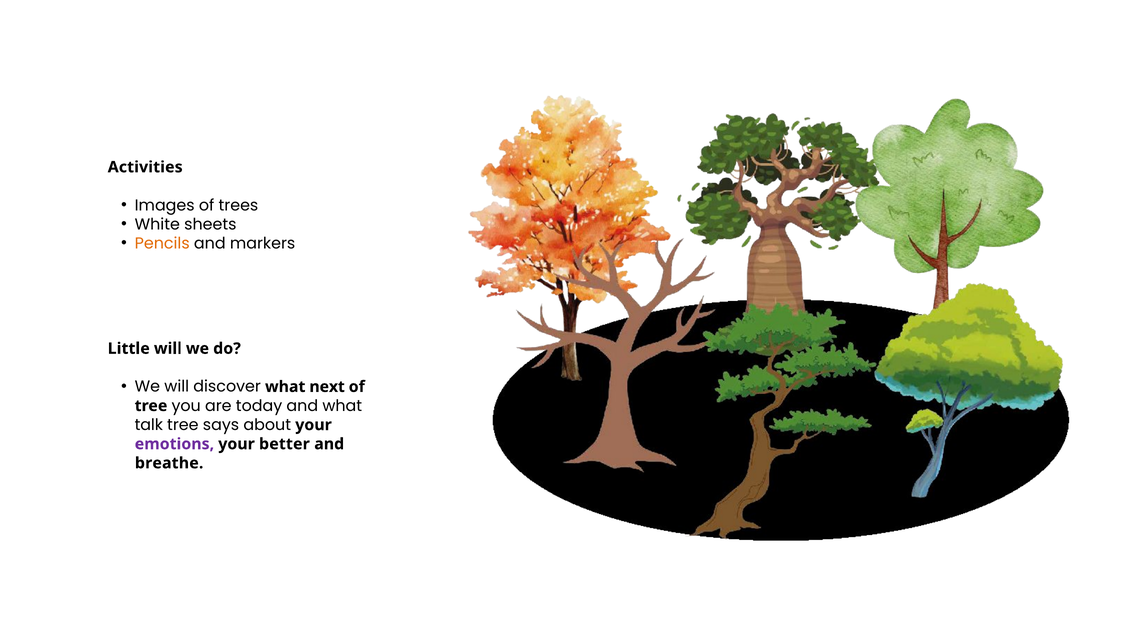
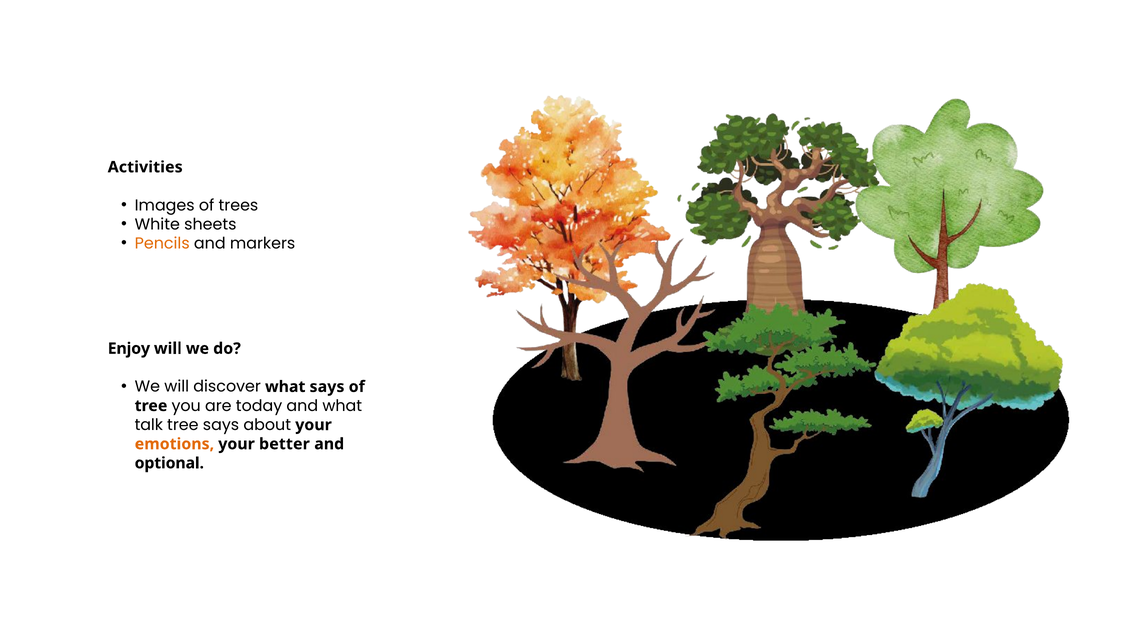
Little: Little -> Enjoy
what next: next -> says
emotions colour: purple -> orange
breathe: breathe -> optional
